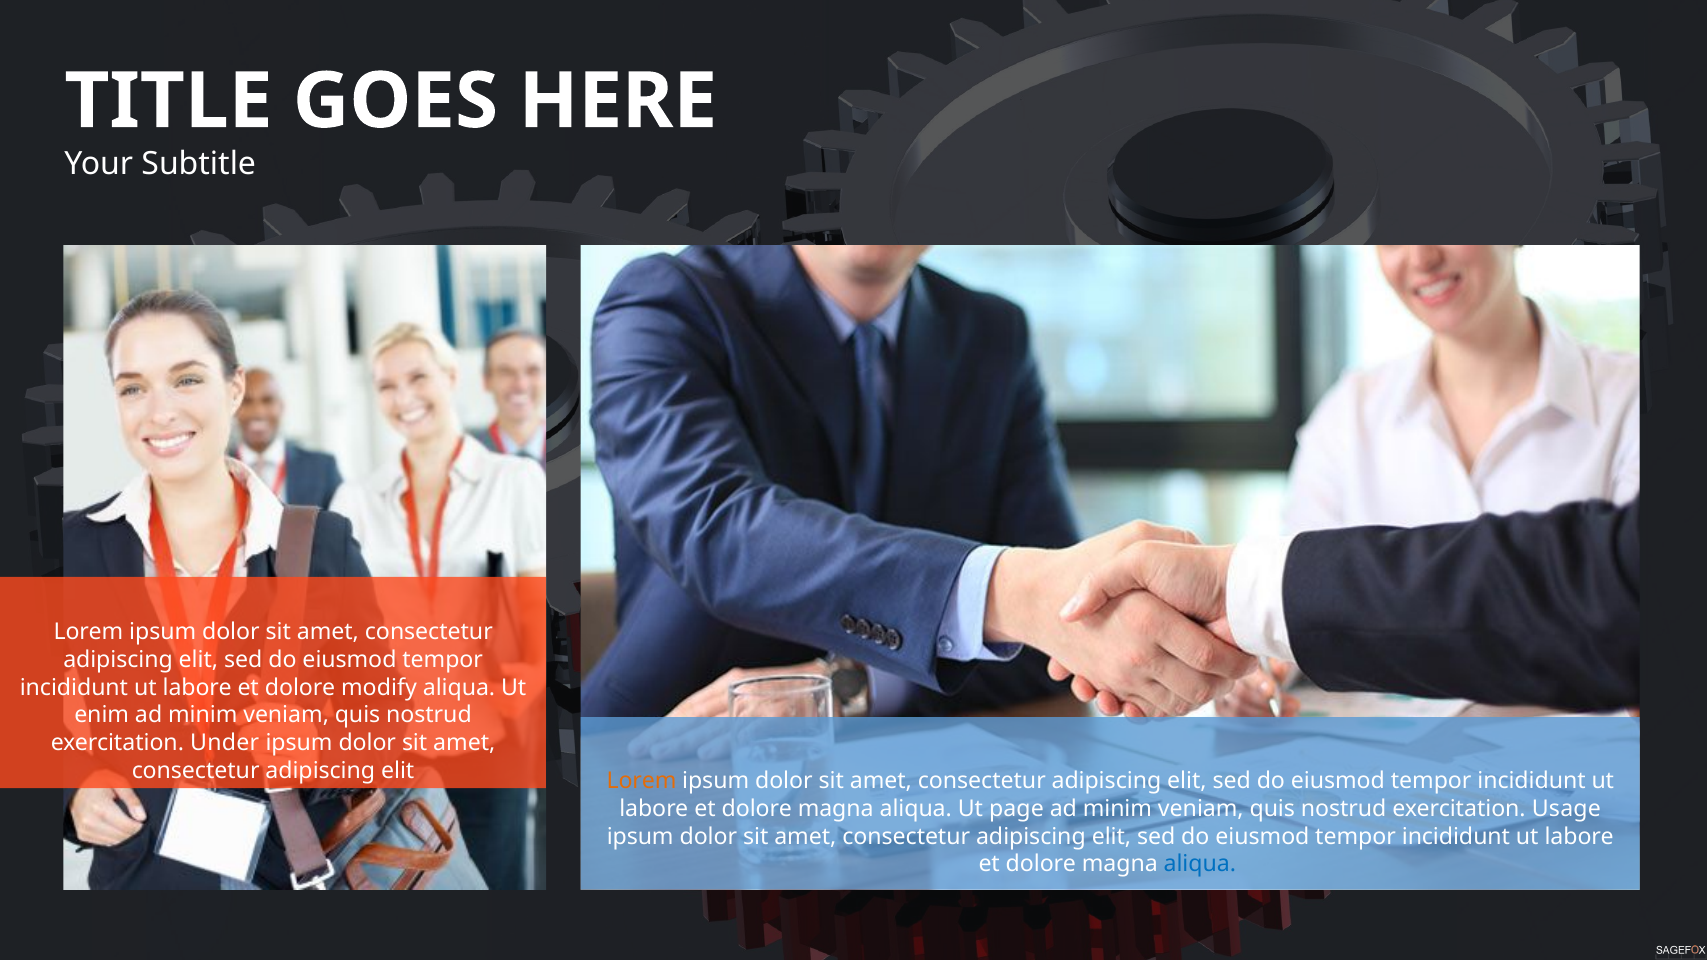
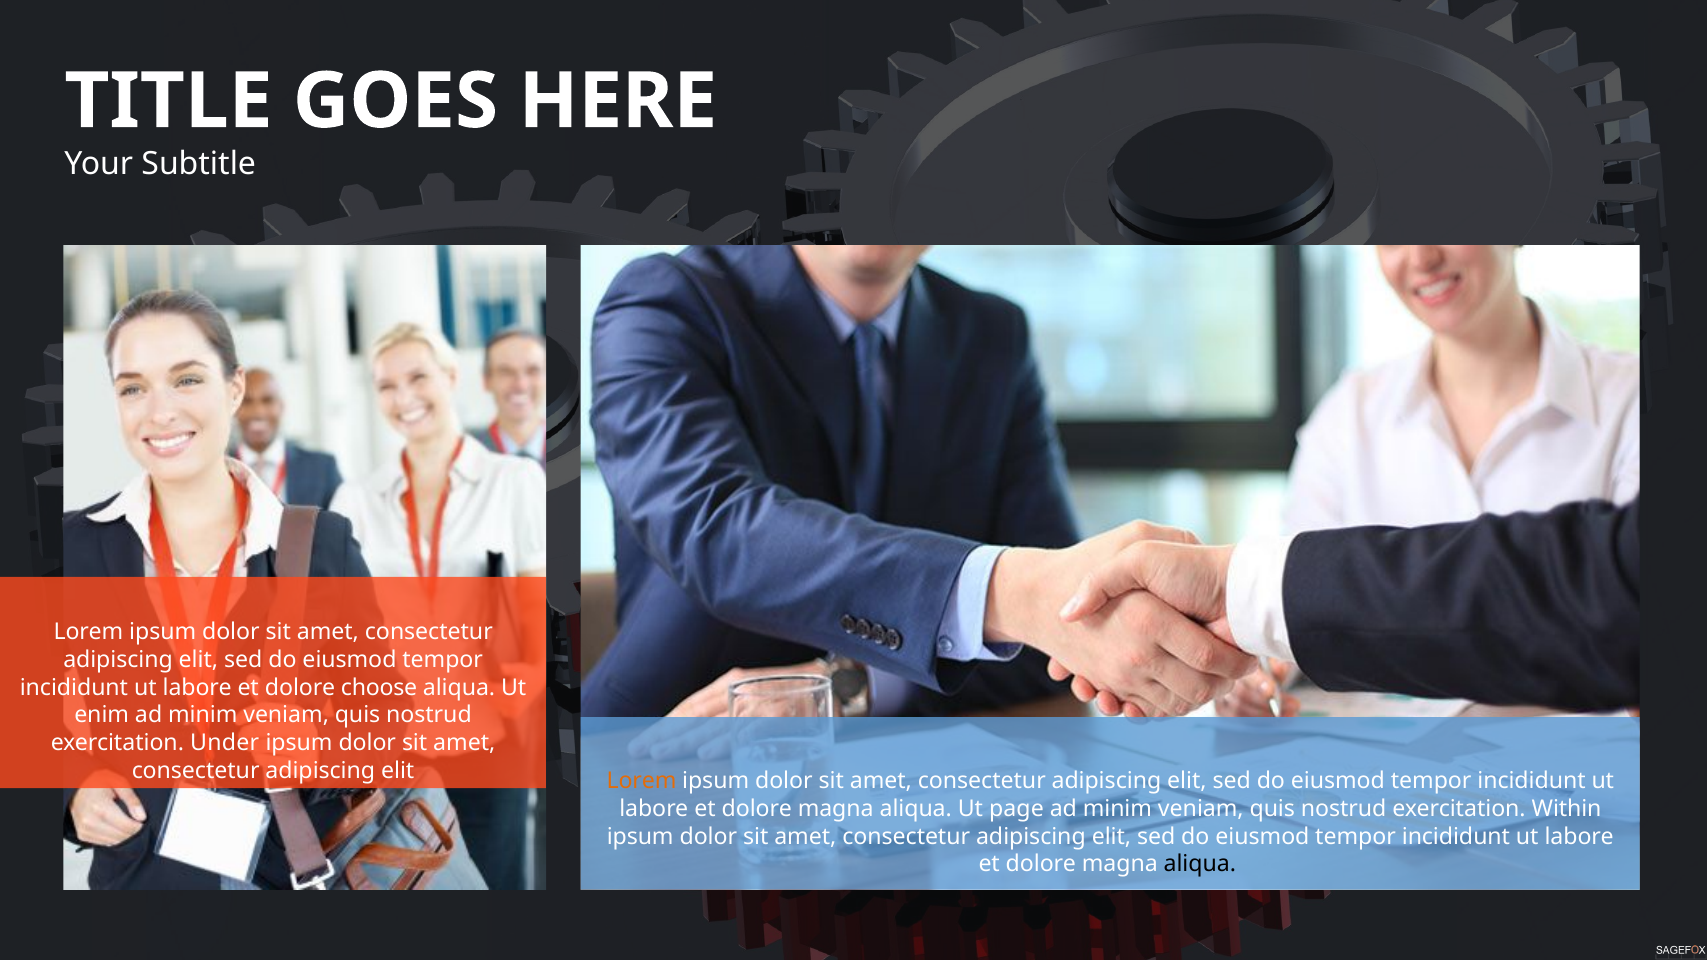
modify: modify -> choose
Usage: Usage -> Within
aliqua at (1200, 864) colour: blue -> black
